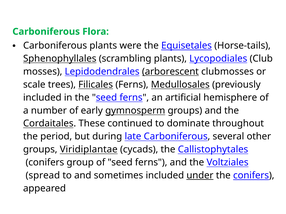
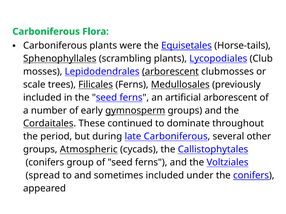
artificial hemisphere: hemisphere -> arborescent
Viridiplantae: Viridiplantae -> Atmospheric
under underline: present -> none
